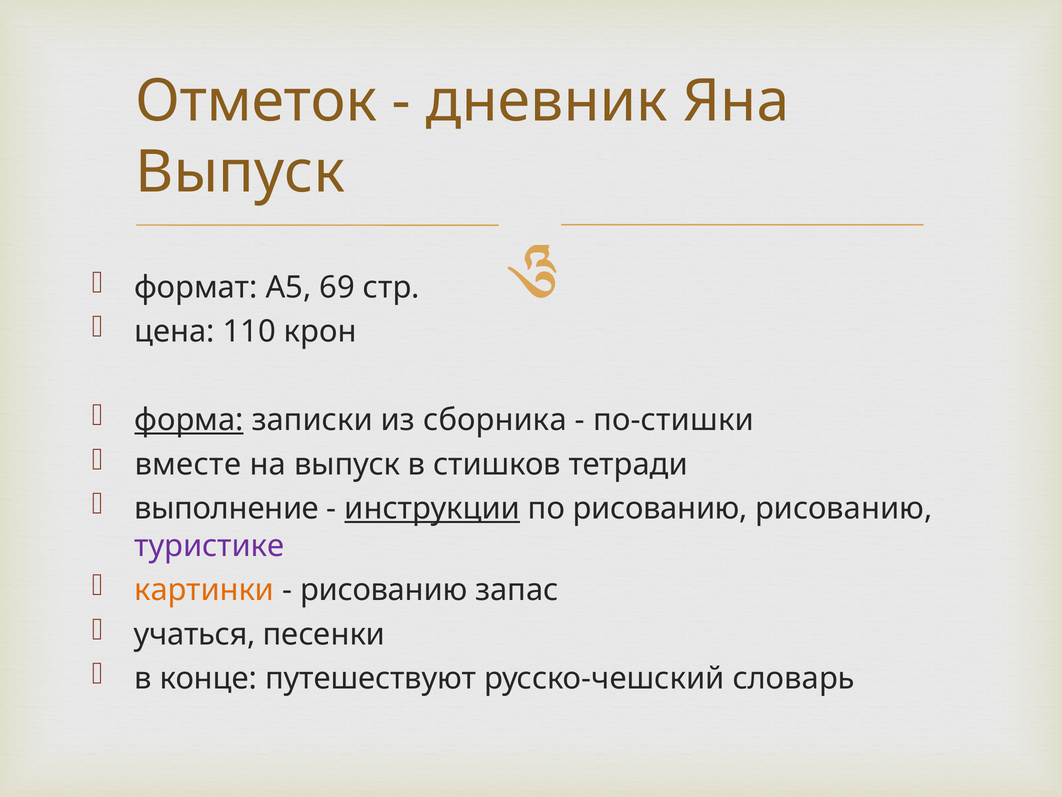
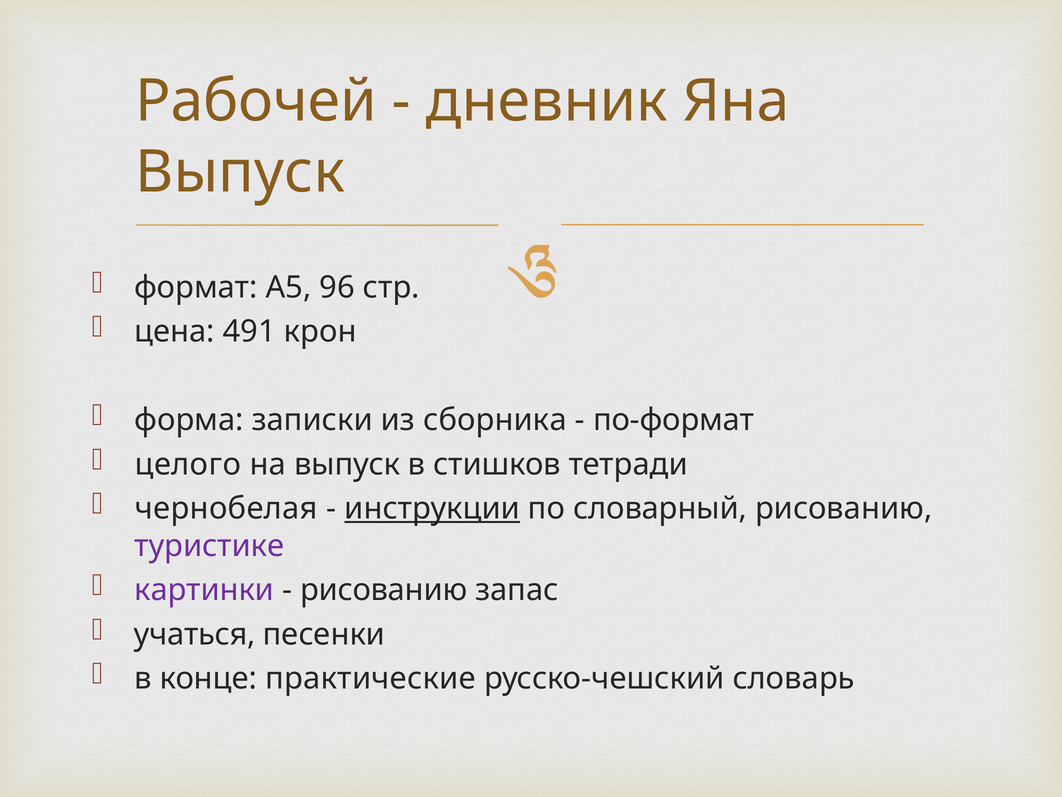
Отметок: Отметок -> Рабочей
69: 69 -> 96
110: 110 -> 491
форма underline: present -> none
по-стишки: по-стишки -> по-формат
вместе: вместе -> целого
выполнение: выполнение -> чернобелая
по рисованию: рисованию -> словарный
картинки colour: orange -> purple
путешествуют: путешествуют -> практические
